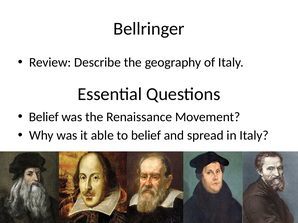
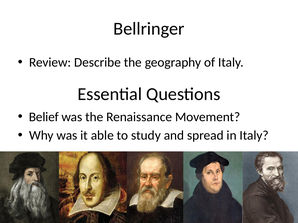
to belief: belief -> study
